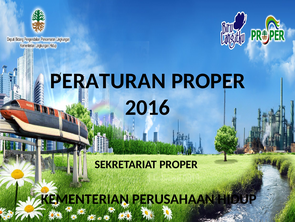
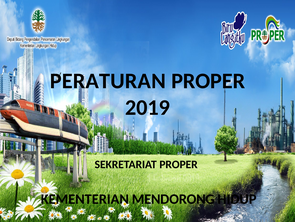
2016: 2016 -> 2019
PERUSAHAAN: PERUSAHAAN -> MENDORONG
